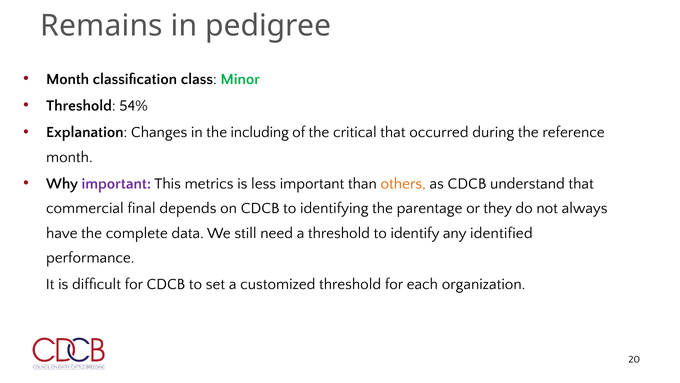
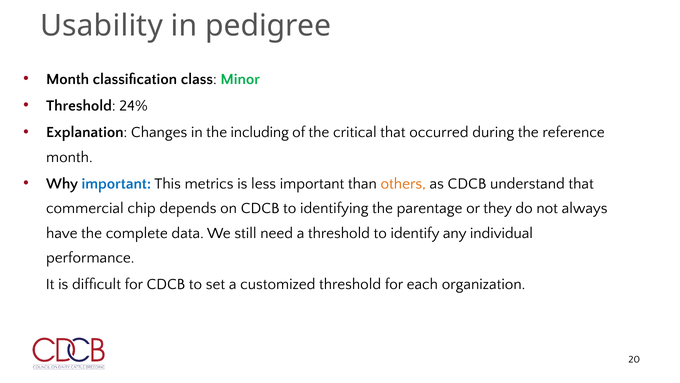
Remains: Remains -> Usability
54%: 54% -> 24%
important at (116, 184) colour: purple -> blue
final: final -> chip
identified: identified -> individual
